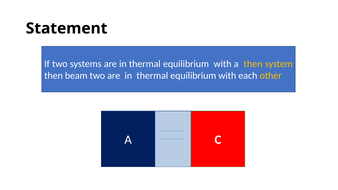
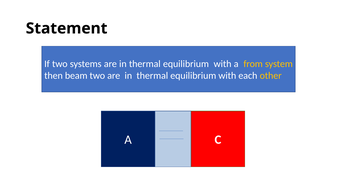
a then: then -> from
